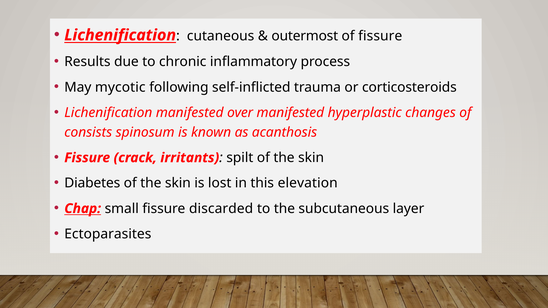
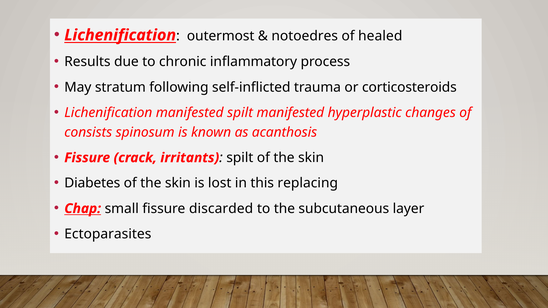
cutaneous: cutaneous -> outermost
outermost: outermost -> notoedres
of fissure: fissure -> healed
mycotic: mycotic -> stratum
manifested over: over -> spilt
elevation: elevation -> replacing
